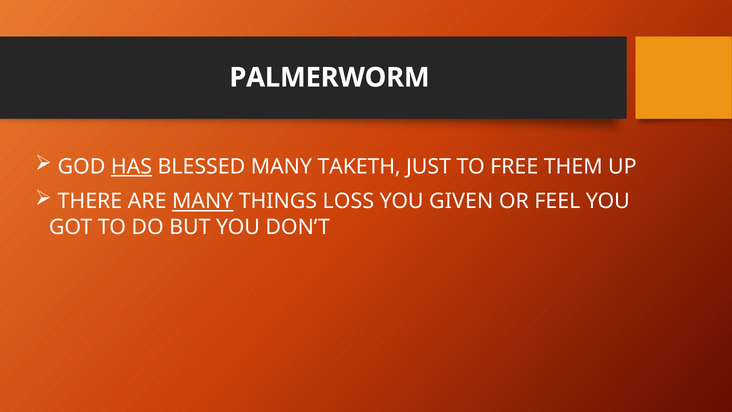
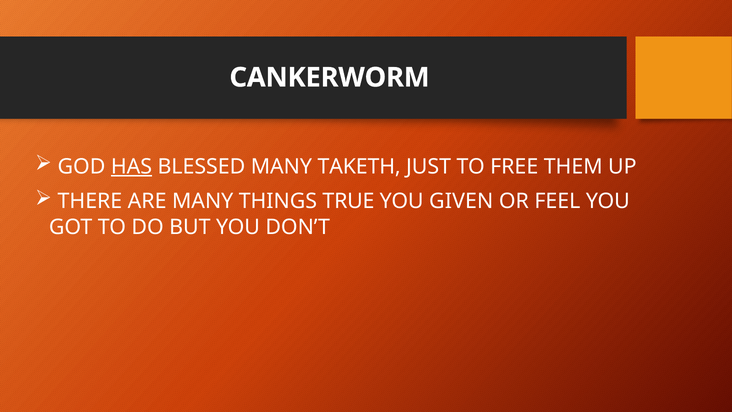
PALMERWORM: PALMERWORM -> CANKERWORM
MANY at (203, 201) underline: present -> none
LOSS: LOSS -> TRUE
